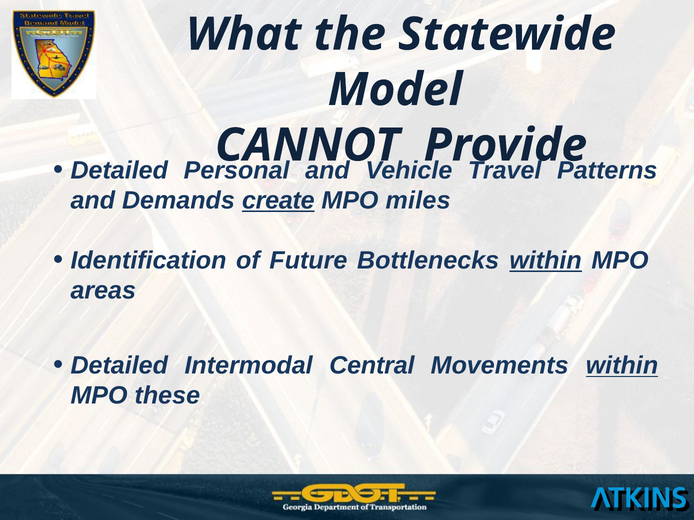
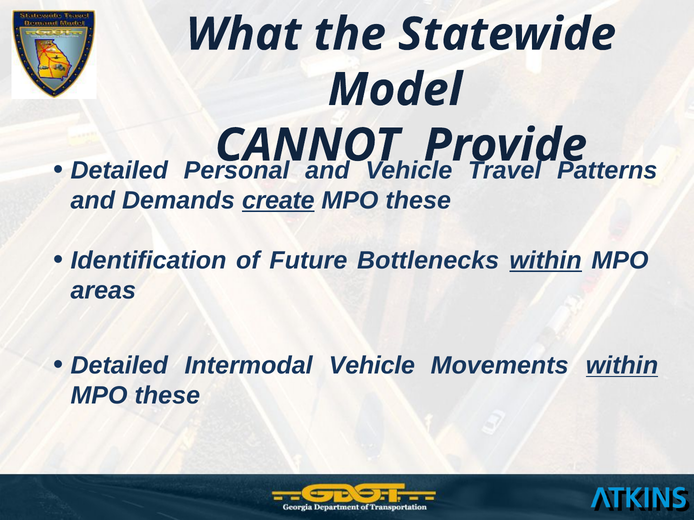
miles at (418, 201): miles -> these
Intermodal Central: Central -> Vehicle
